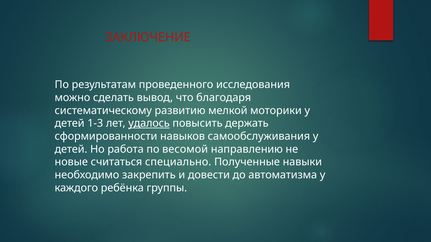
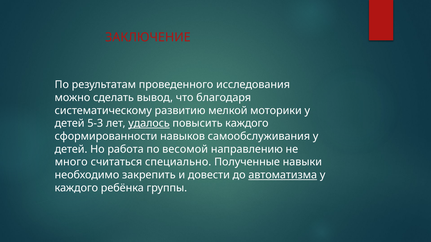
1-3: 1-3 -> 5-3
повысить держать: держать -> каждого
новые: новые -> много
автоматизма underline: none -> present
